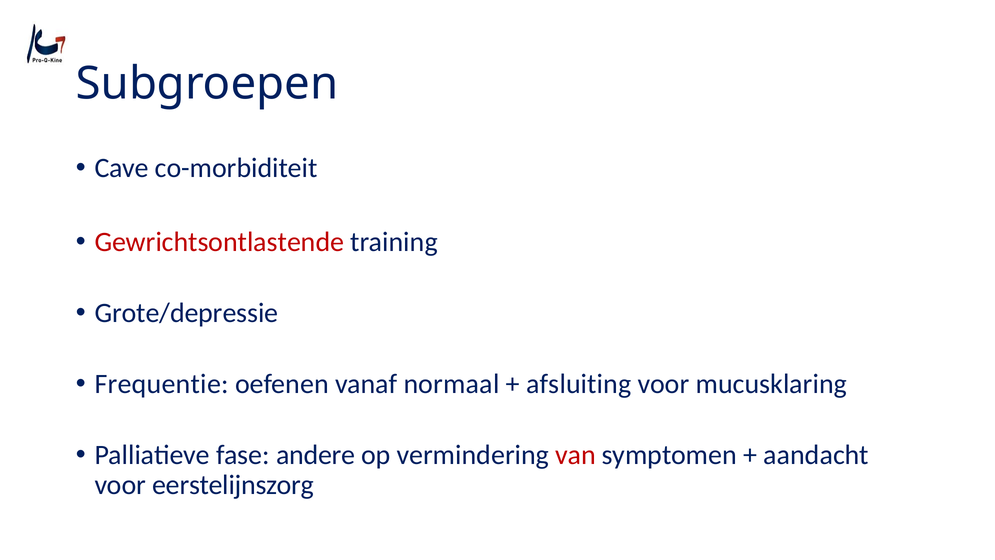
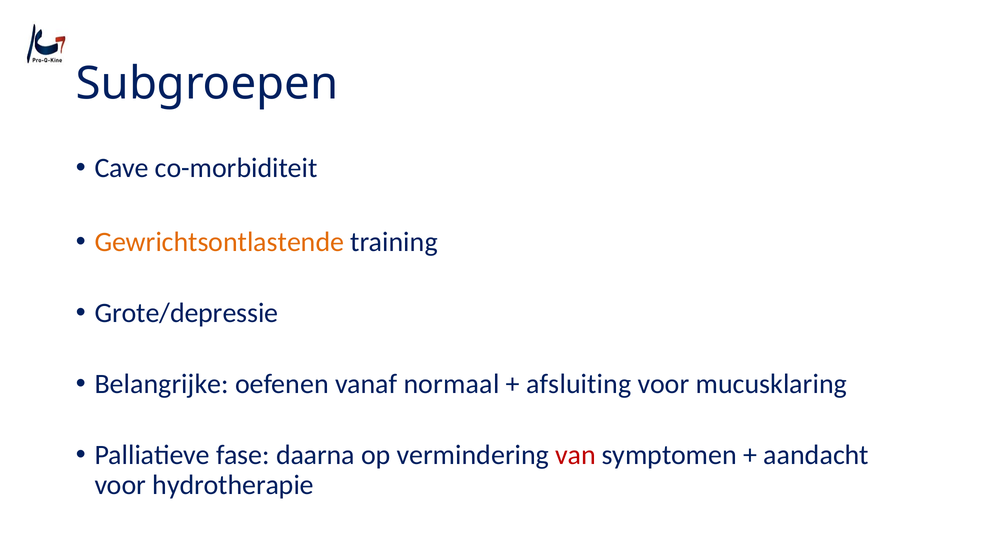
Gewrichtsontlastende colour: red -> orange
Frequentie: Frequentie -> Belangrijke
andere: andere -> daarna
eerstelijnszorg: eerstelijnszorg -> hydrotherapie
